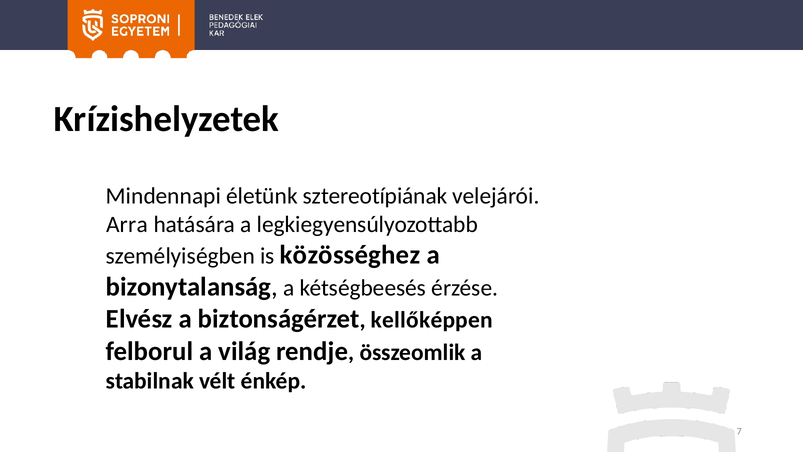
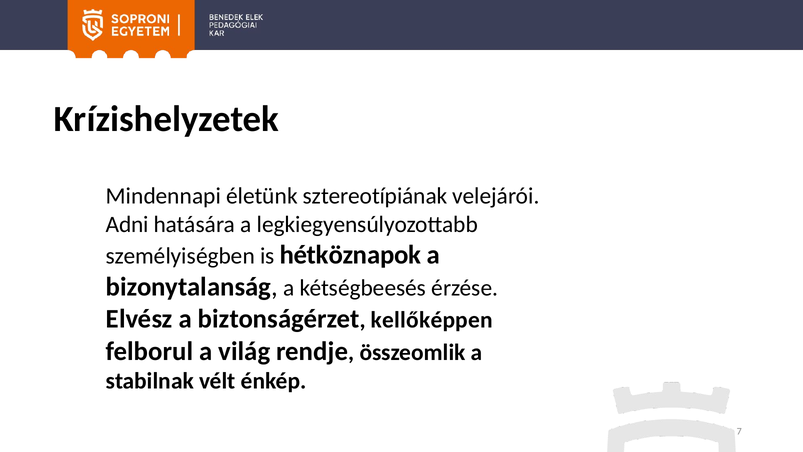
Arra: Arra -> Adni
közösséghez: közösséghez -> hétköznapok
